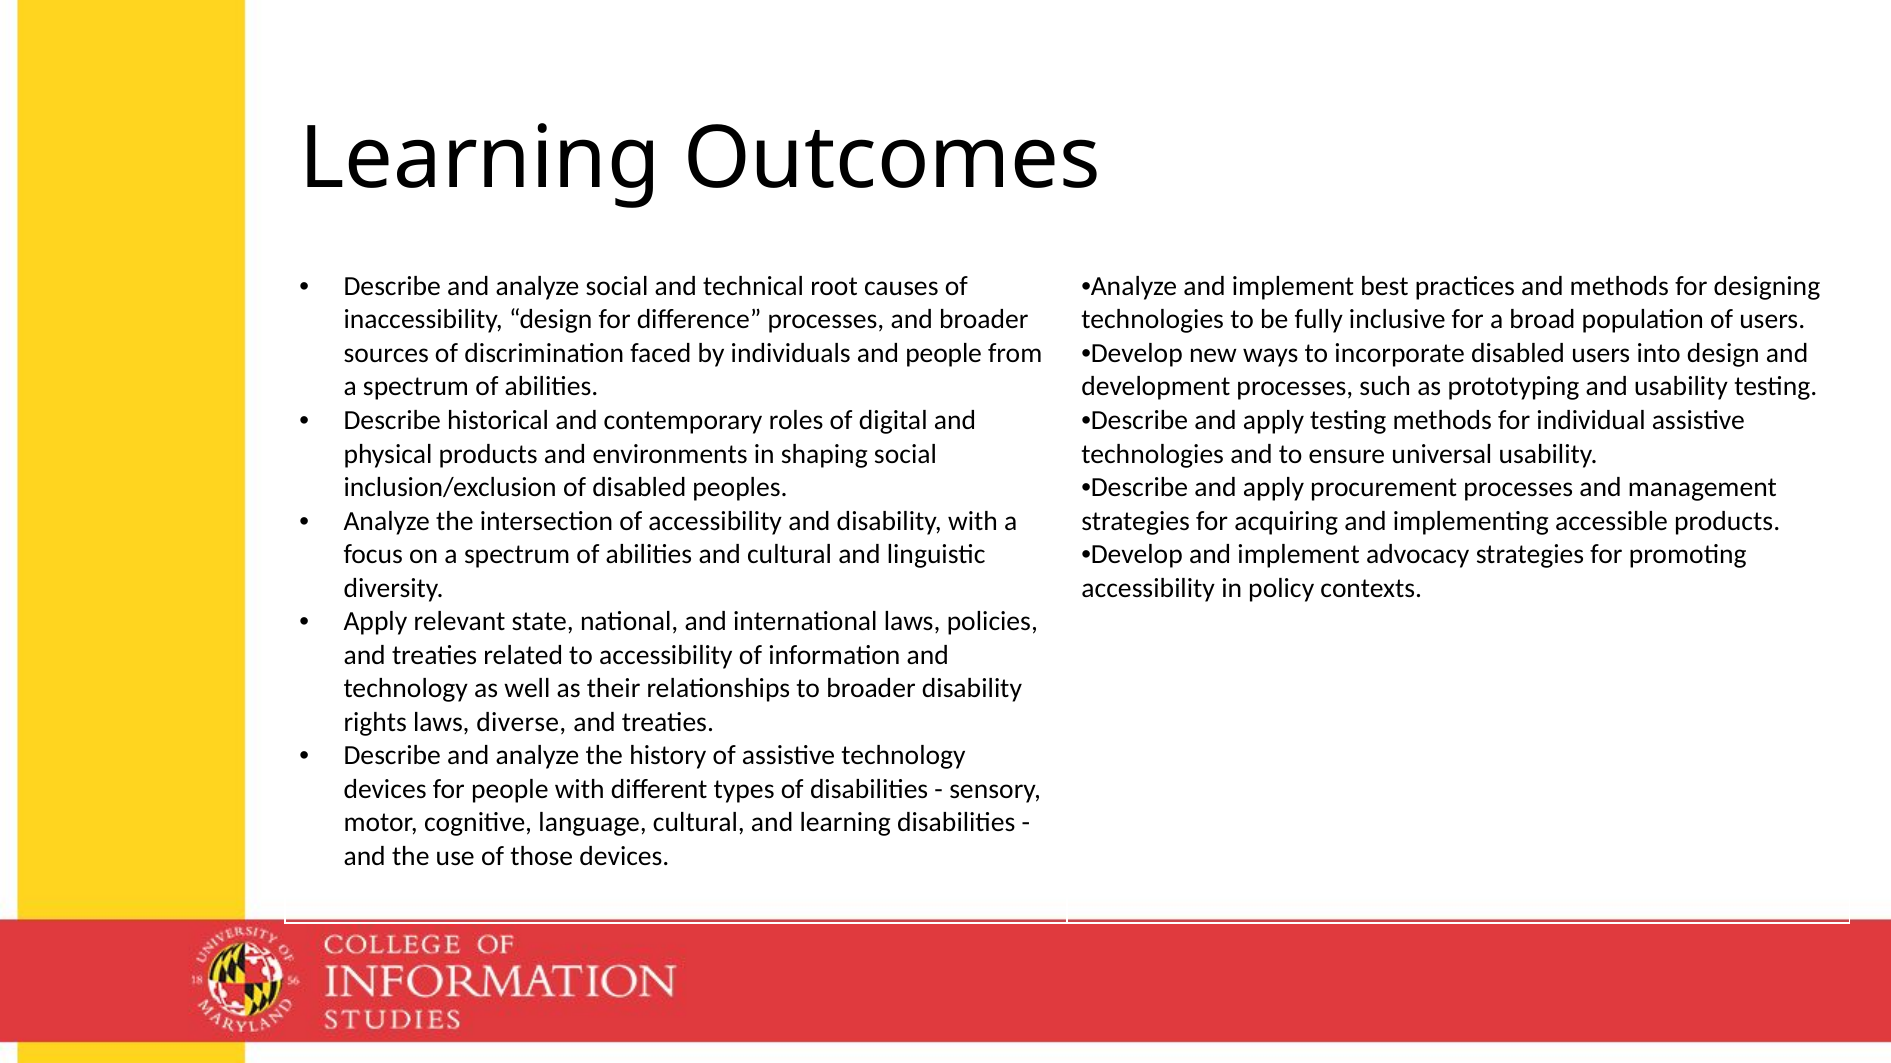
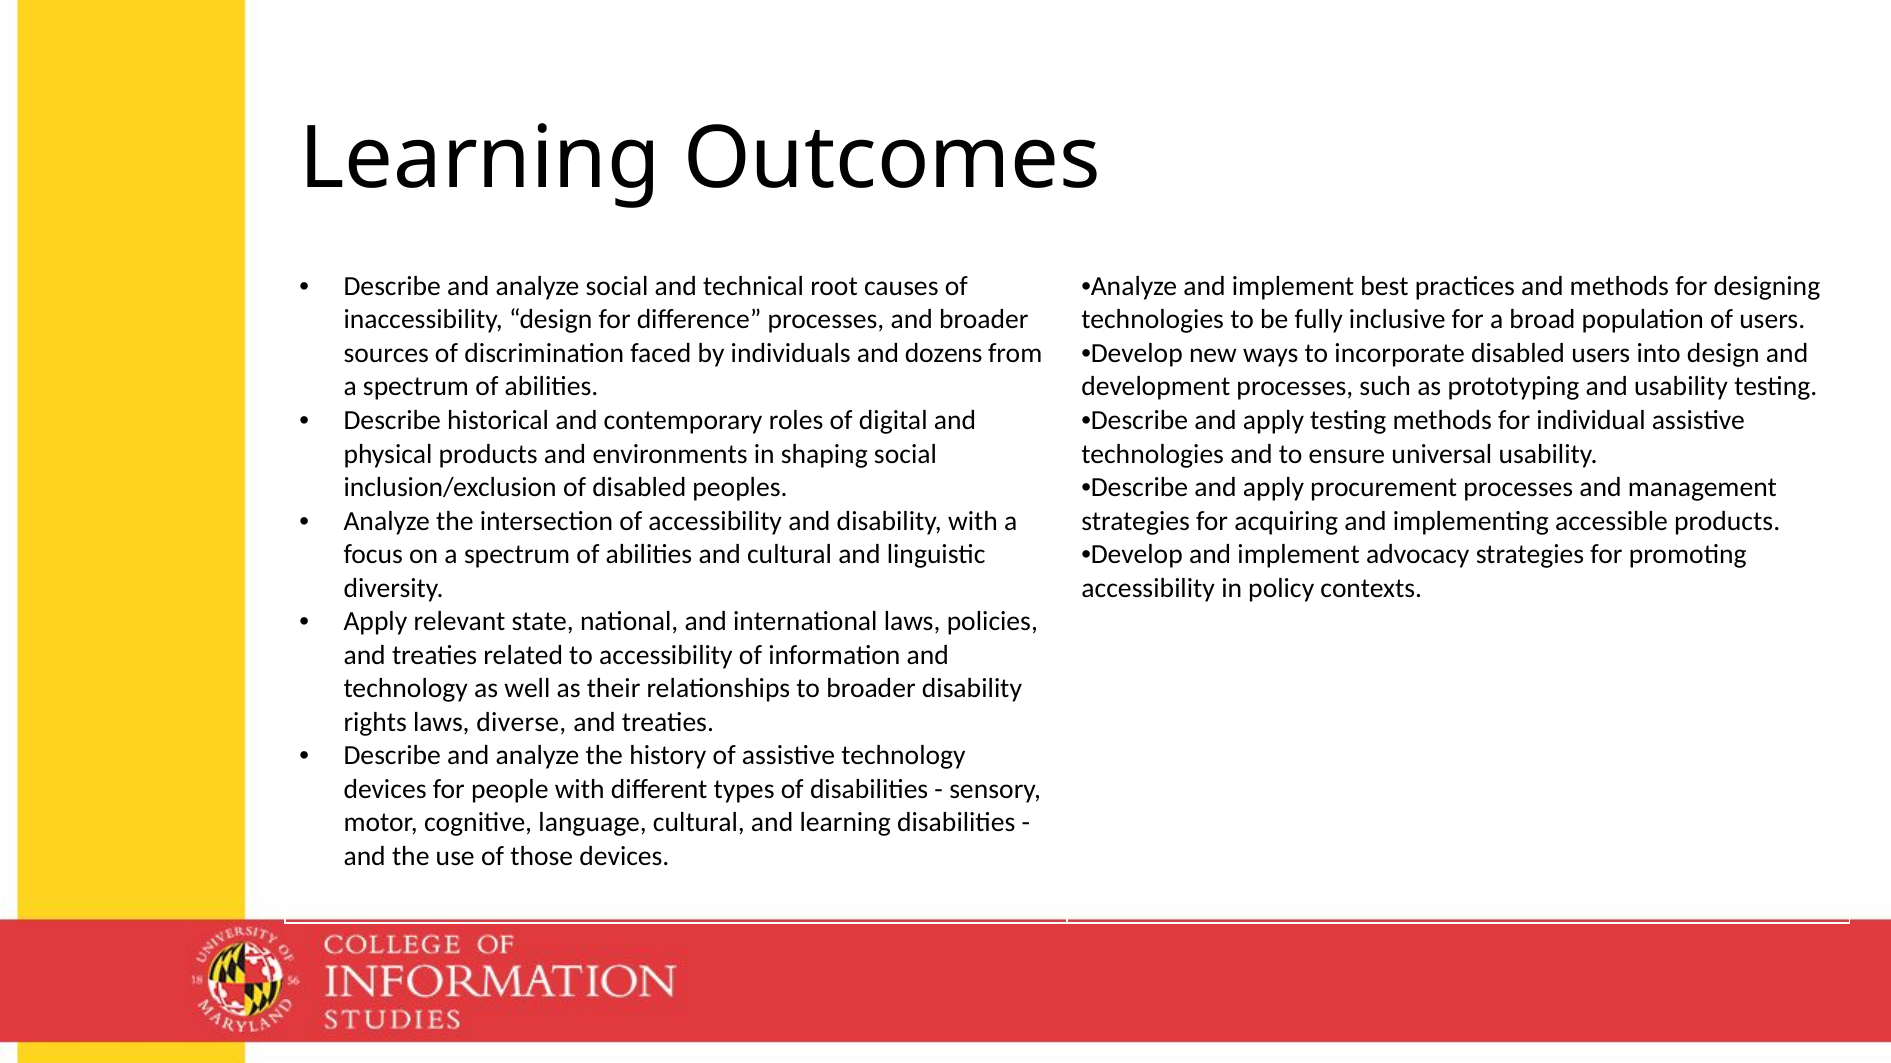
and people: people -> dozens
